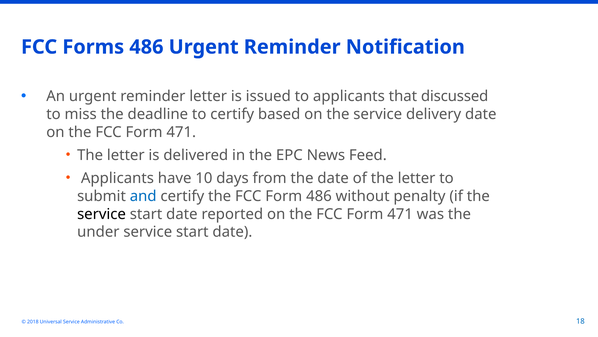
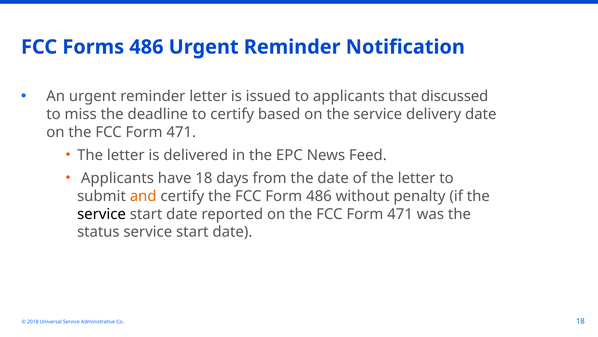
have 10: 10 -> 18
and colour: blue -> orange
under: under -> status
